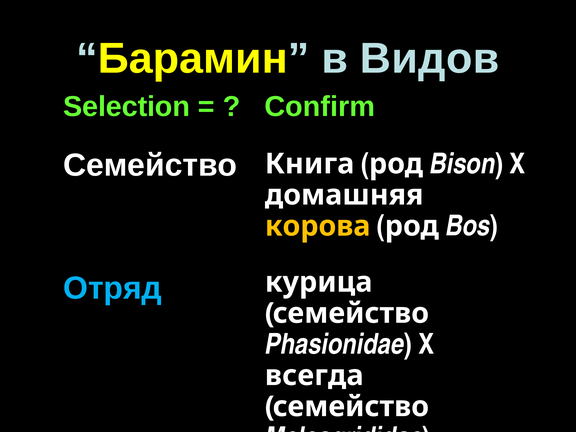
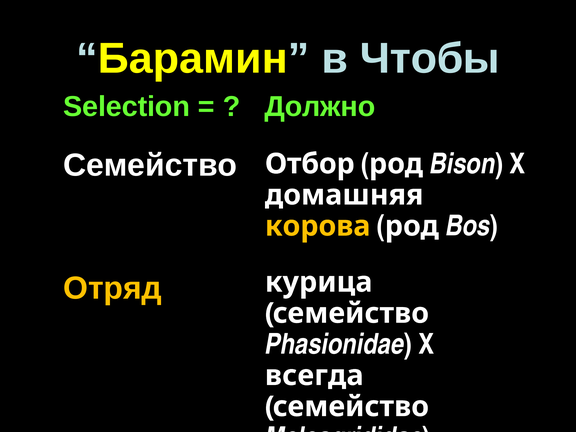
Видов: Видов -> Чтобы
Confirm: Confirm -> Должно
Книга: Книга -> Отбор
Отряд colour: light blue -> yellow
